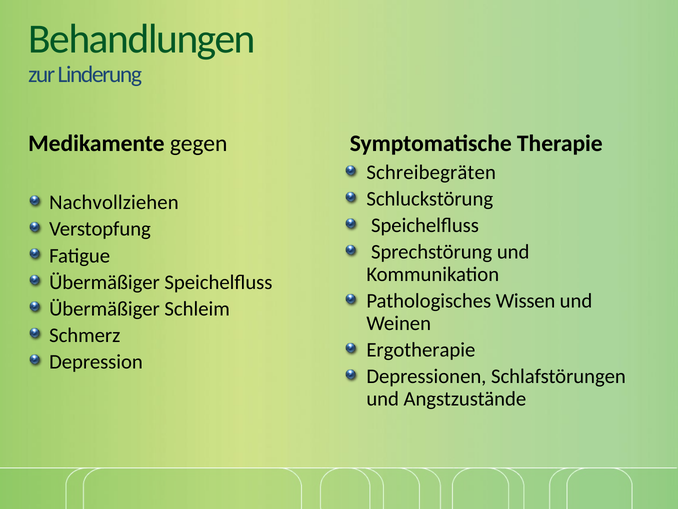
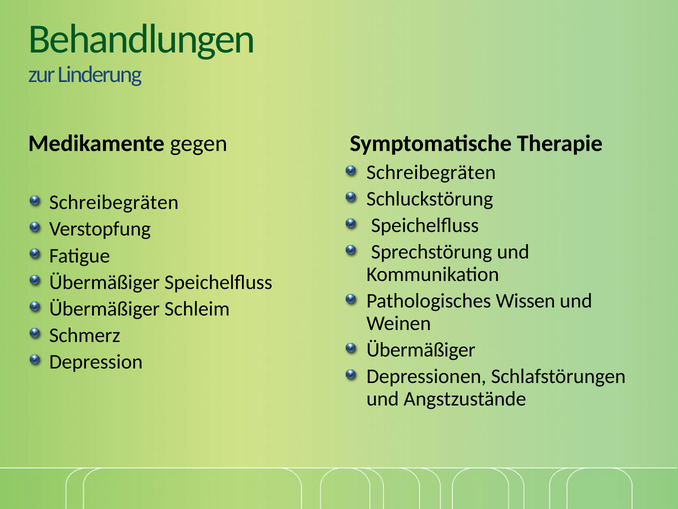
Nachvollziehen at (114, 202): Nachvollziehen -> Schreibegräten
Ergotherapie at (421, 350): Ergotherapie -> Übermäßiger
